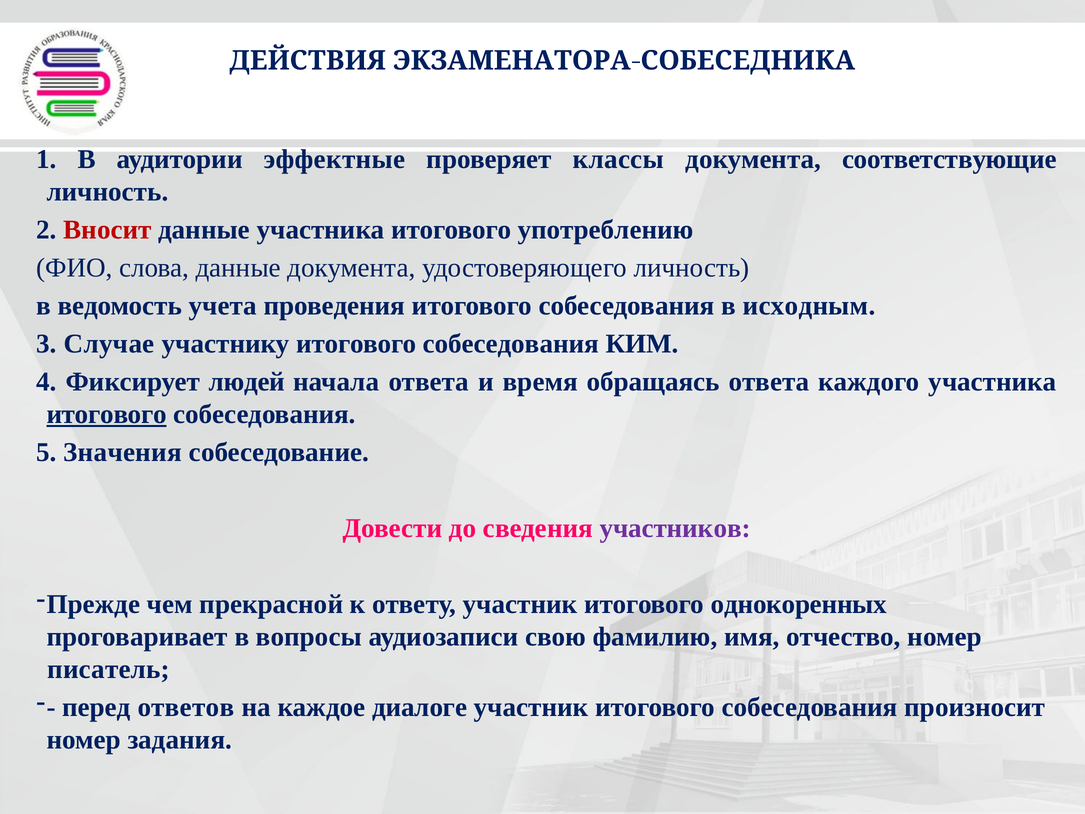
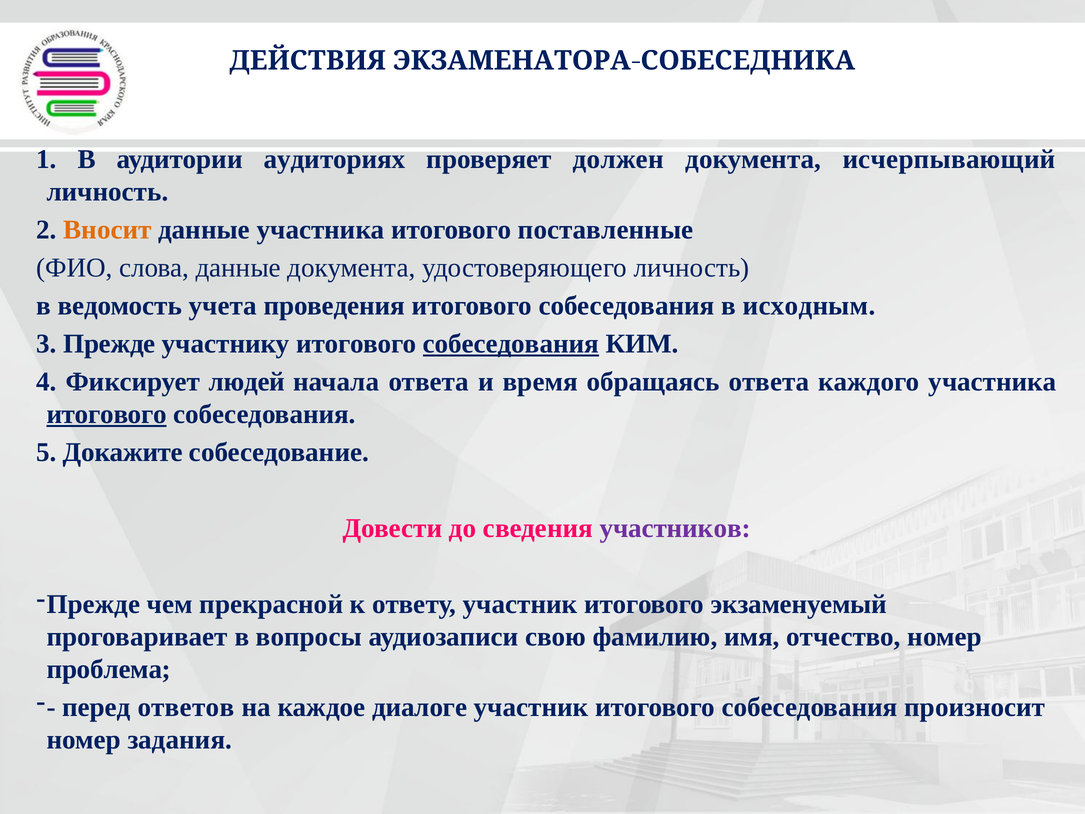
эффектные: эффектные -> аудиториях
классы: классы -> должен
соответствующие: соответствующие -> исчерпывающий
Вносит colour: red -> orange
употреблению: употреблению -> поставленные
3 Случае: Случае -> Прежде
собеседования at (511, 344) underline: none -> present
Значения: Значения -> Докажите
однокоренных: однокоренных -> экзаменуемый
писатель: писатель -> проблема
